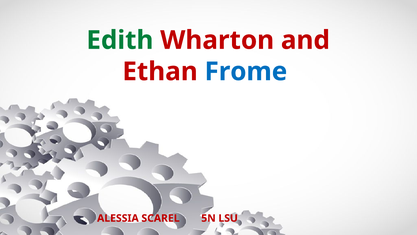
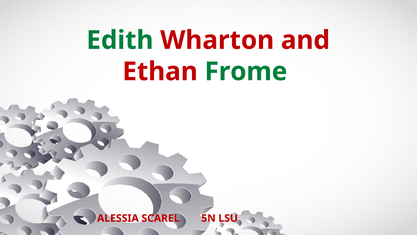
Frome colour: blue -> green
